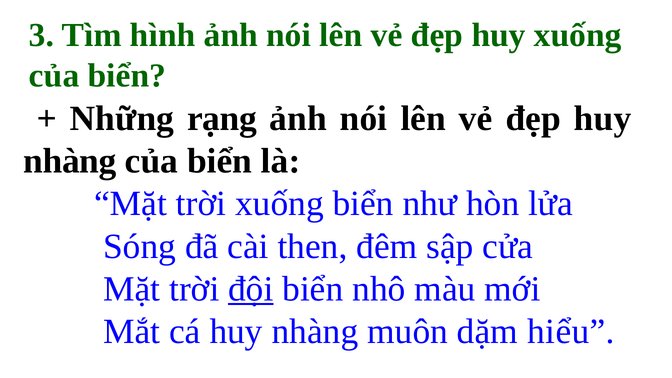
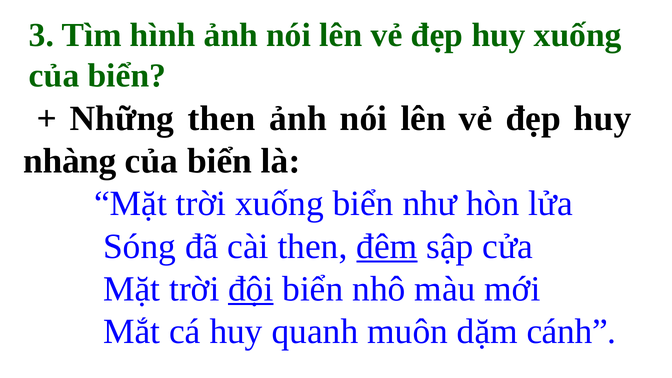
Những rạng: rạng -> then
đêm underline: none -> present
cá huy nhàng: nhàng -> quanh
hiểu: hiểu -> cánh
